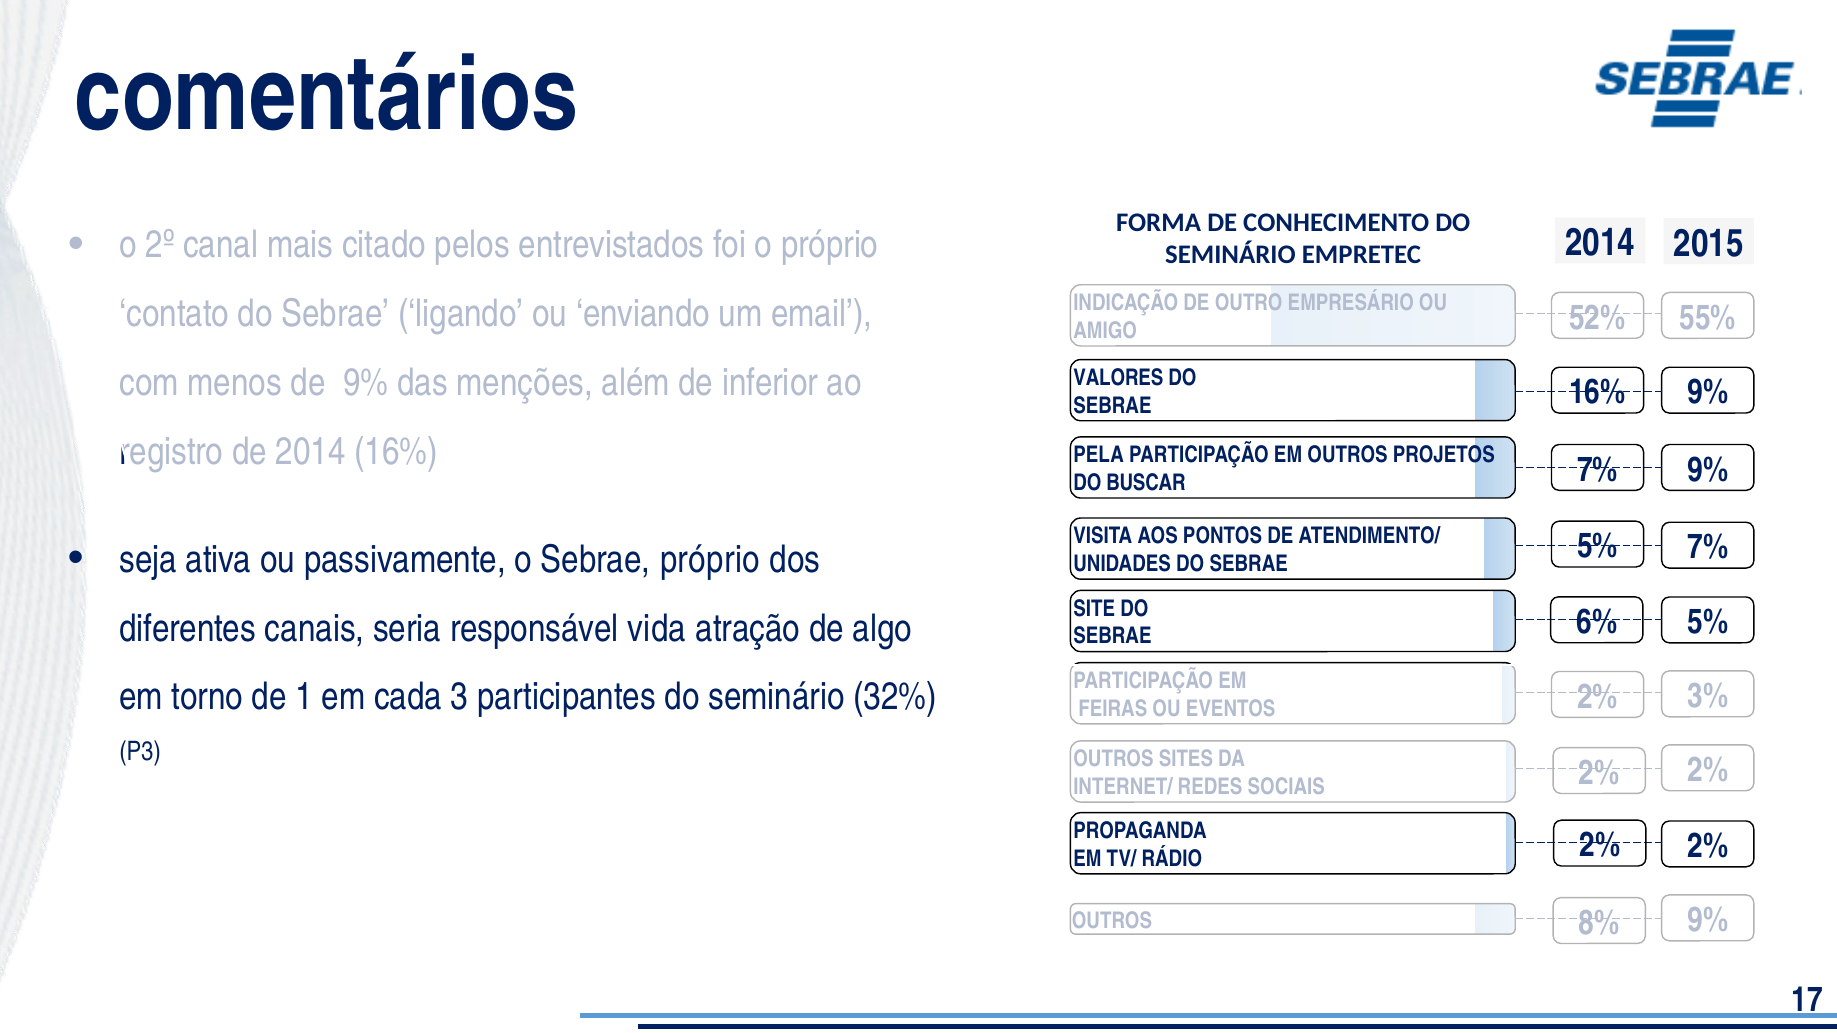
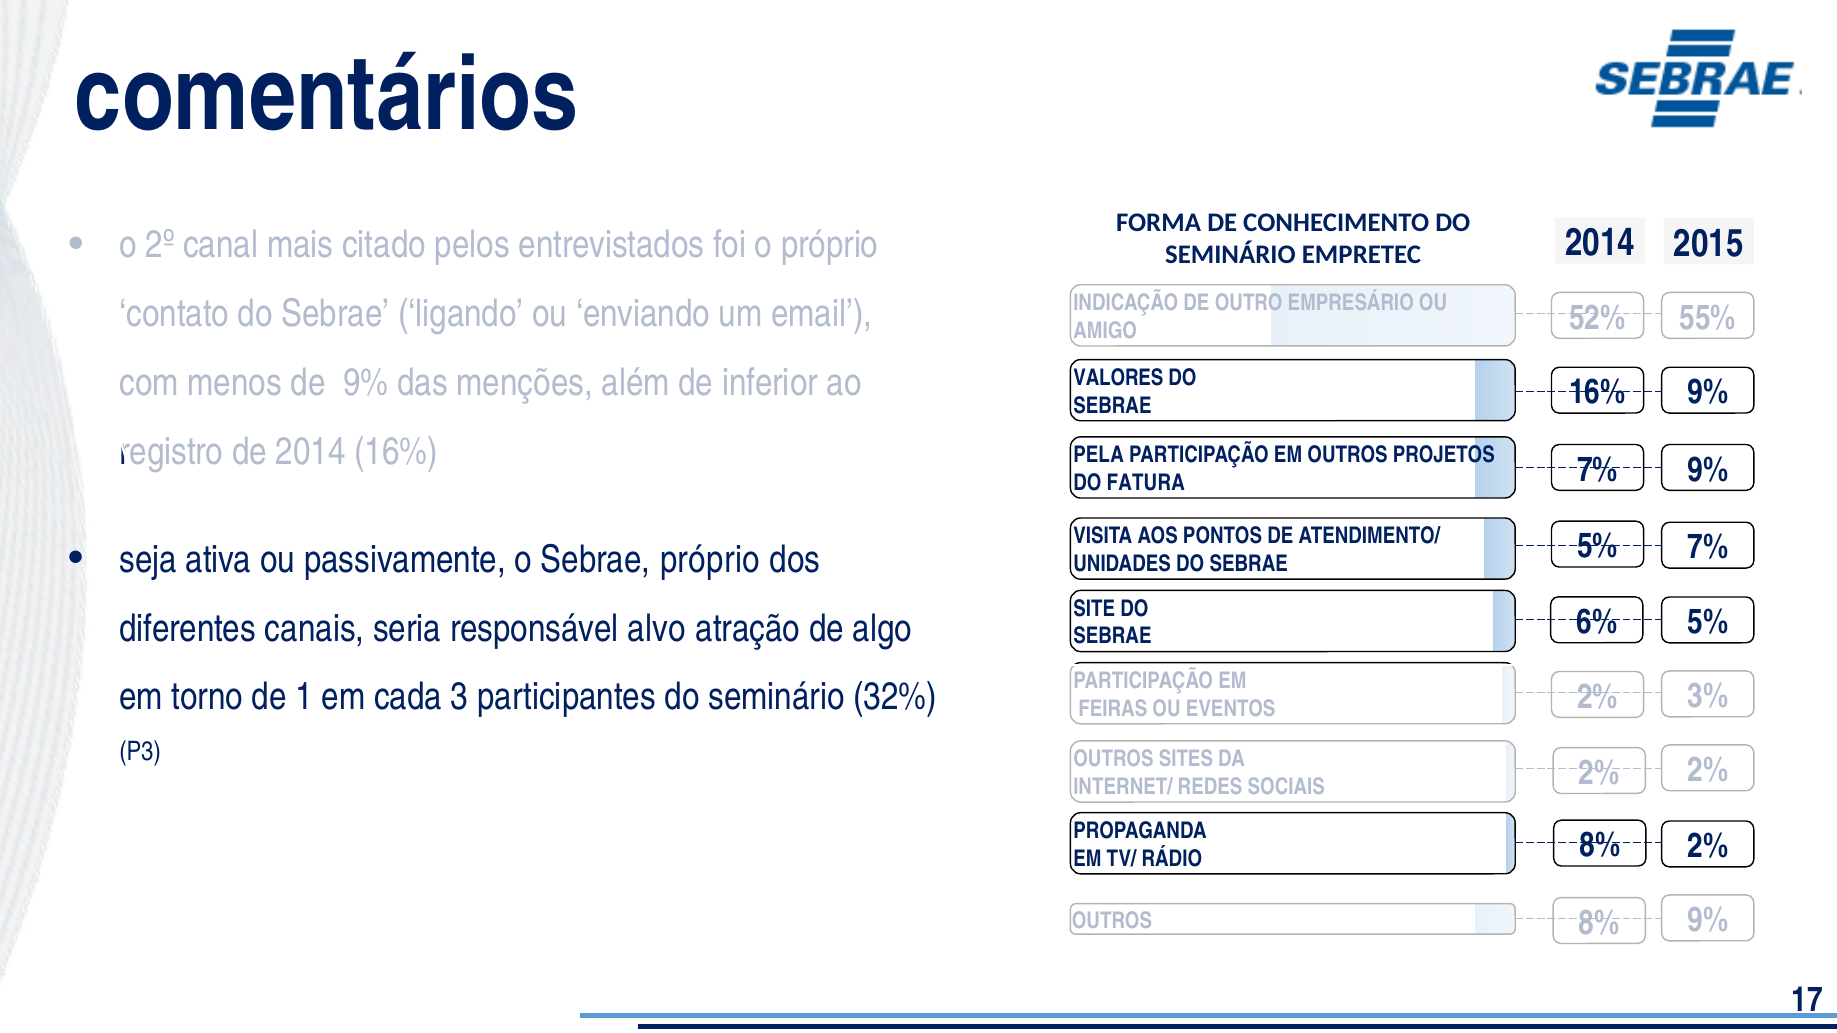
BUSCAR: BUSCAR -> FATURA
vida: vida -> alvo
2% at (1600, 846): 2% -> 8%
